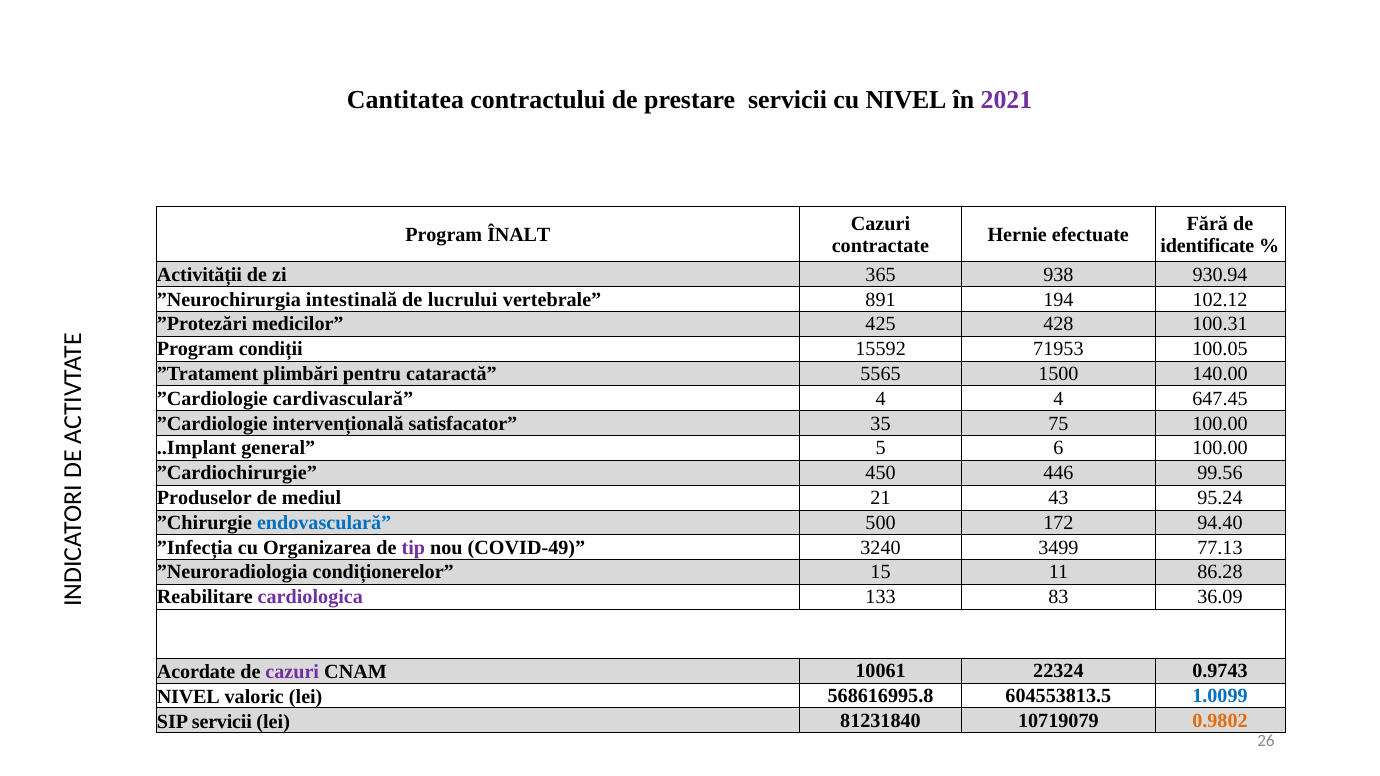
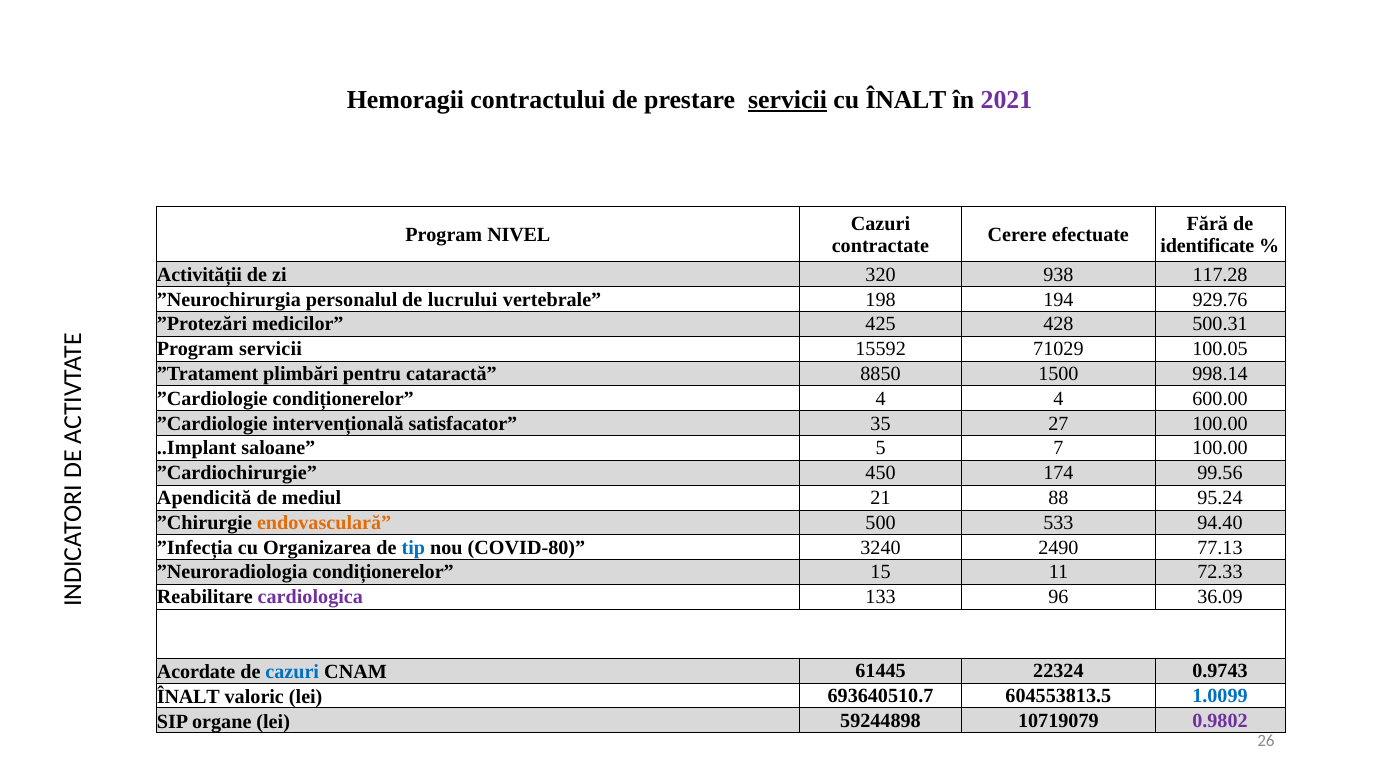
Cantitatea: Cantitatea -> Hemoragii
servicii at (788, 100) underline: none -> present
cu NIVEL: NIVEL -> ÎNALT
ÎNALT: ÎNALT -> NIVEL
Hernie: Hernie -> Cerere
365: 365 -> 320
930.94: 930.94 -> 117.28
intestinală: intestinală -> personalul
891: 891 -> 198
102.12: 102.12 -> 929.76
100.31: 100.31 -> 500.31
Program condiții: condiții -> servicii
71953: 71953 -> 71029
5565: 5565 -> 8850
140.00: 140.00 -> 998.14
”Cardiologie cardivasculară: cardivasculară -> condiționerelor
647.45: 647.45 -> 600.00
75: 75 -> 27
general: general -> saloane
6: 6 -> 7
446: 446 -> 174
Produselor: Produselor -> Apendicită
43: 43 -> 88
endovasculară colour: blue -> orange
172: 172 -> 533
tip colour: purple -> blue
COVID-49: COVID-49 -> COVID-80
3499: 3499 -> 2490
86.28: 86.28 -> 72.33
83: 83 -> 96
cazuri at (292, 672) colour: purple -> blue
10061: 10061 -> 61445
NIVEL at (188, 697): NIVEL -> ÎNALT
568616995.8: 568616995.8 -> 693640510.7
SIP servicii: servicii -> organe
81231840: 81231840 -> 59244898
0.9802 colour: orange -> purple
